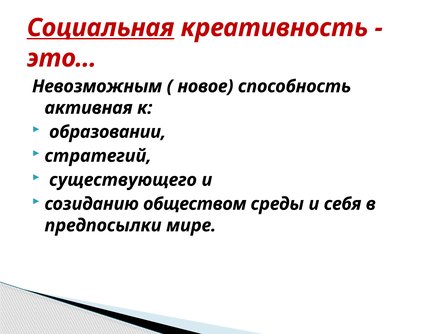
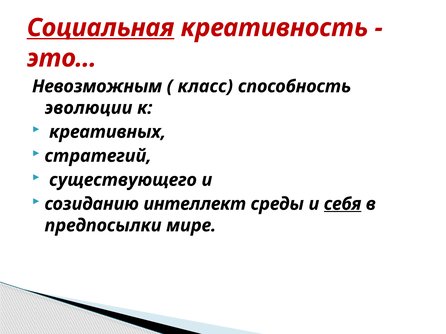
новое: новое -> класс
активная: активная -> эволюции
образовании: образовании -> креативных
обществом: обществом -> интеллект
себя underline: none -> present
